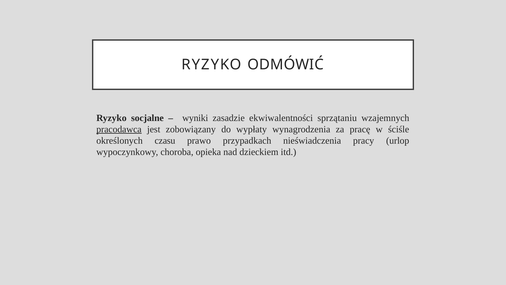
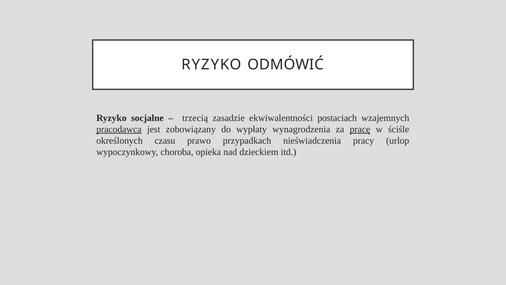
wyniki: wyniki -> trzecią
sprzątaniu: sprzątaniu -> postaciach
pracę underline: none -> present
